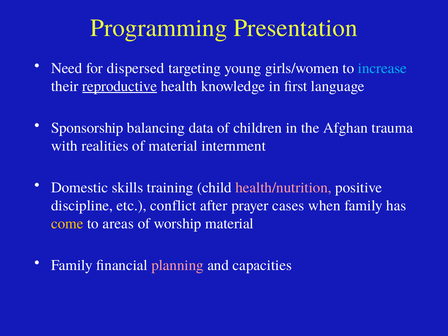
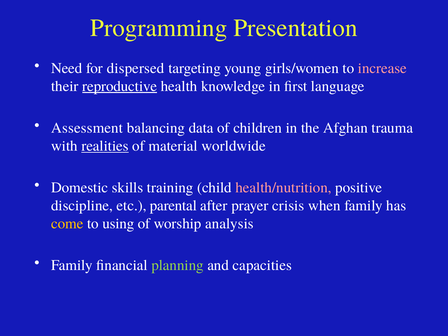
increase colour: light blue -> pink
Sponsorship: Sponsorship -> Assessment
realities underline: none -> present
internment: internment -> worldwide
conflict: conflict -> parental
cases: cases -> crisis
areas: areas -> using
worship material: material -> analysis
planning colour: pink -> light green
